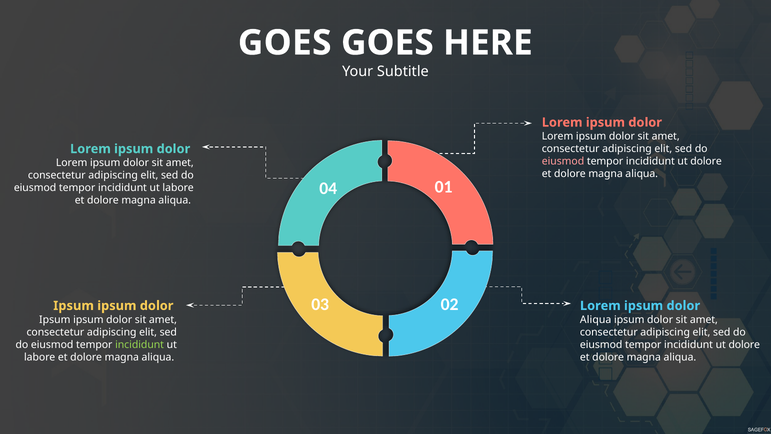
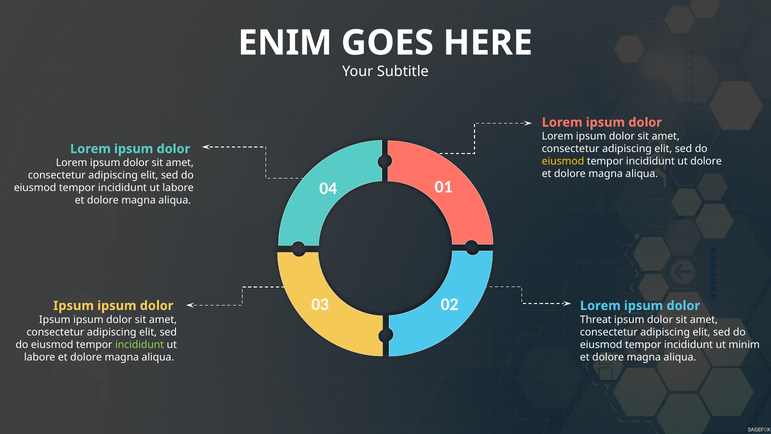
GOES at (285, 43): GOES -> ENIM
eiusmod at (563, 161) colour: pink -> yellow
Aliqua at (596, 319): Aliqua -> Threat
dolore at (744, 344): dolore -> minim
